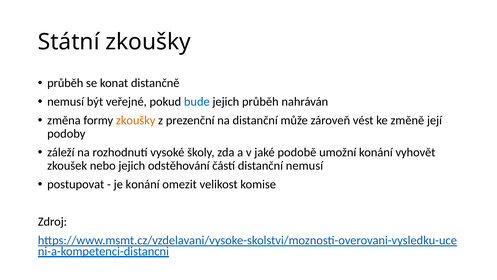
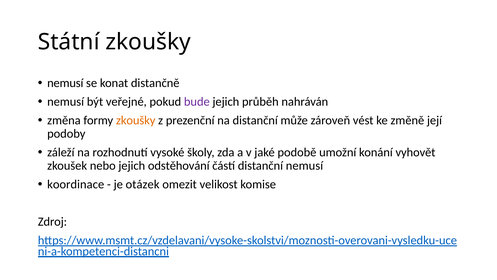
průběh at (65, 83): průběh -> nemusí
bude colour: blue -> purple
postupovat: postupovat -> koordinace
je konání: konání -> otázek
